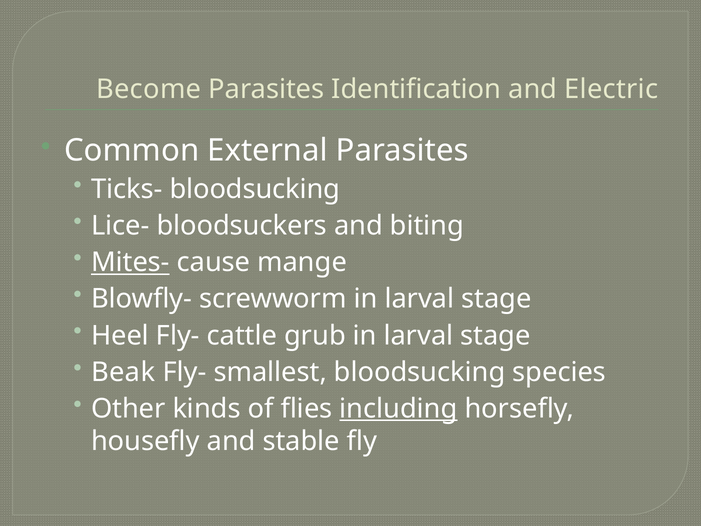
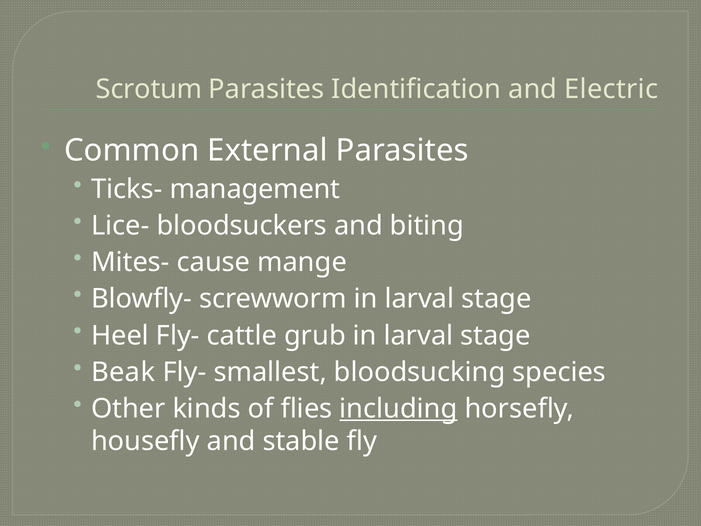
Become: Become -> Scrotum
Ticks- bloodsucking: bloodsucking -> management
Mites- underline: present -> none
